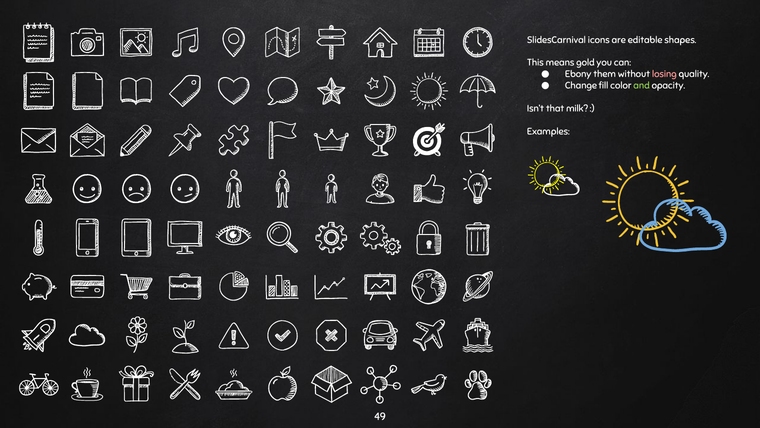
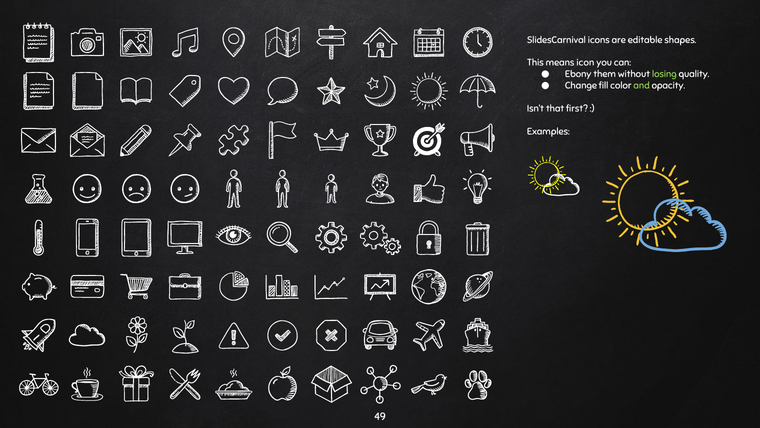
gold: gold -> icon
losing colour: pink -> light green
milk: milk -> first
